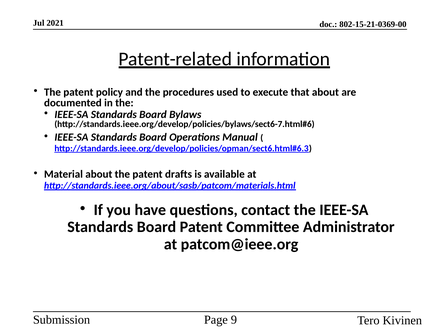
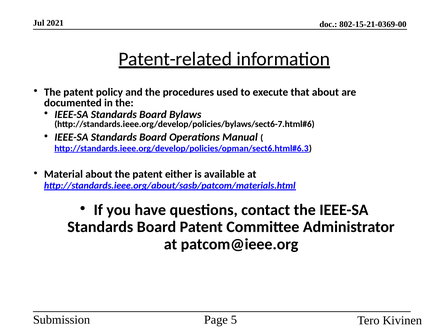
drafts: drafts -> either
9: 9 -> 5
